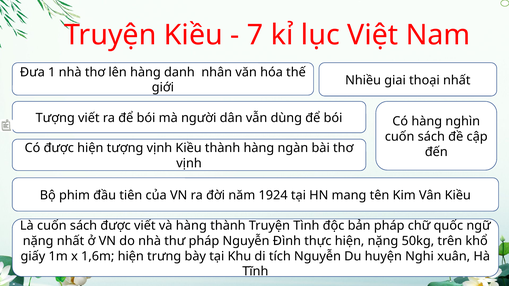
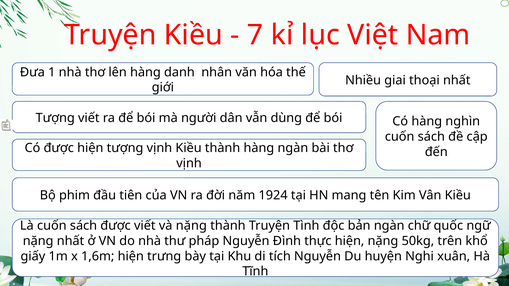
và hàng: hàng -> nặng
bản pháp: pháp -> ngàn
